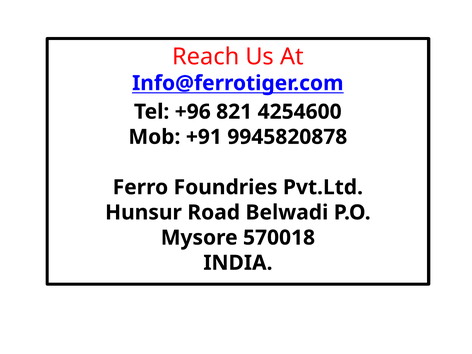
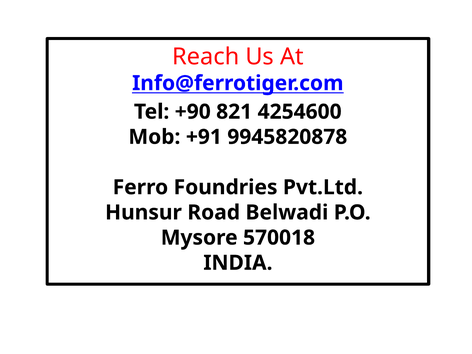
+96: +96 -> +90
